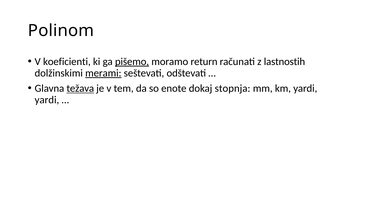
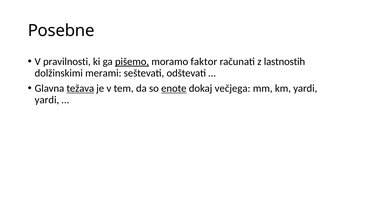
Polinom: Polinom -> Posebne
koeficienti: koeficienti -> pravilnosti
return: return -> faktor
merami underline: present -> none
enote underline: none -> present
stopnja: stopnja -> večjega
